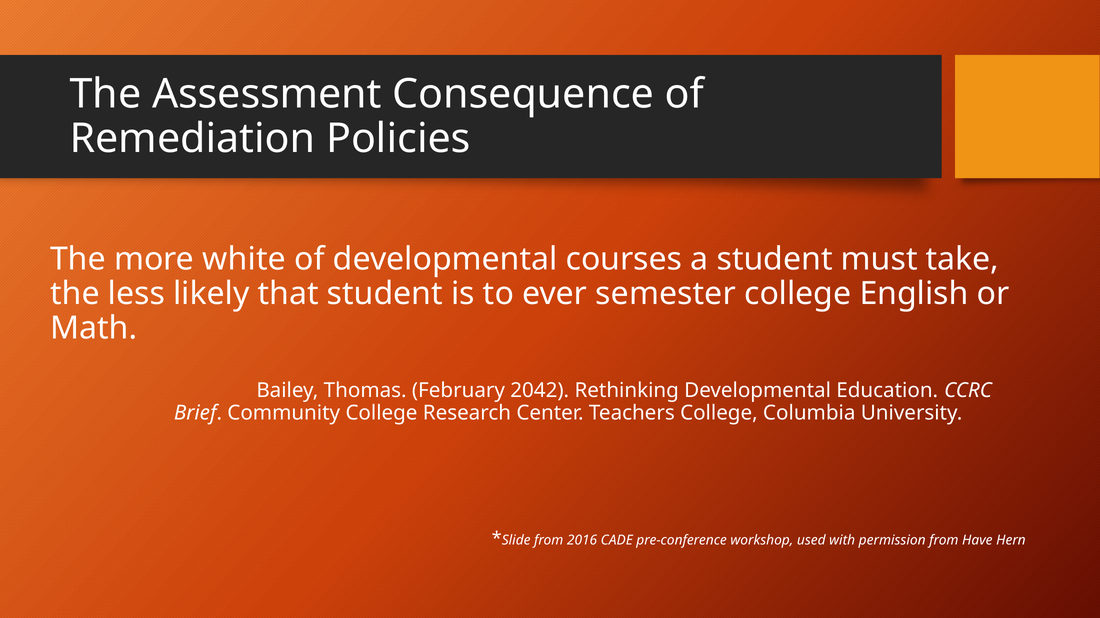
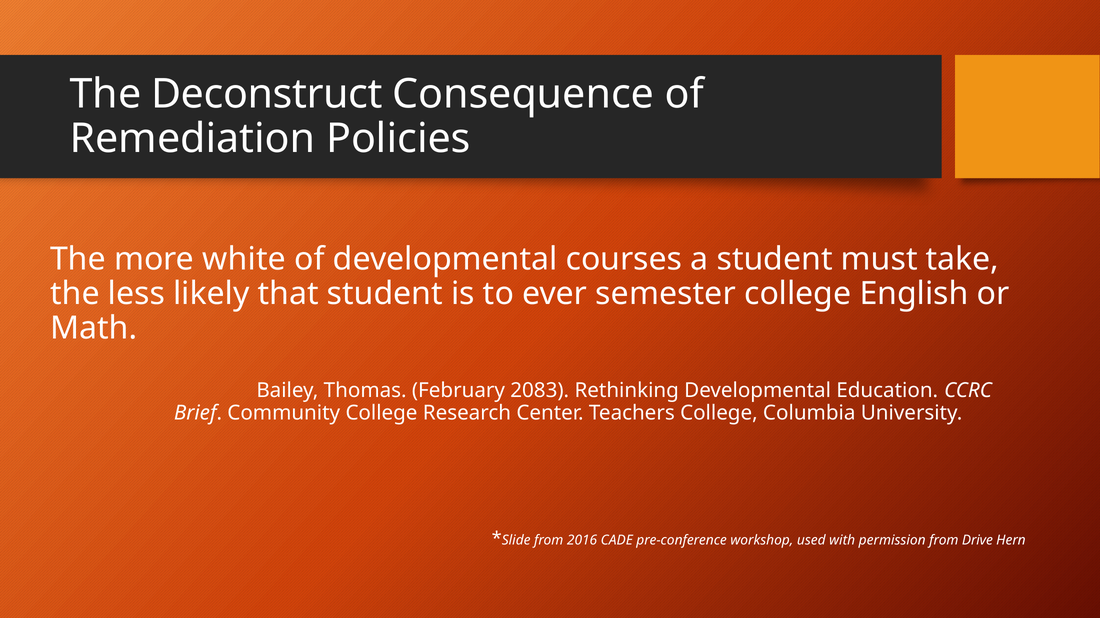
Assessment: Assessment -> Deconstruct
2042: 2042 -> 2083
Have: Have -> Drive
